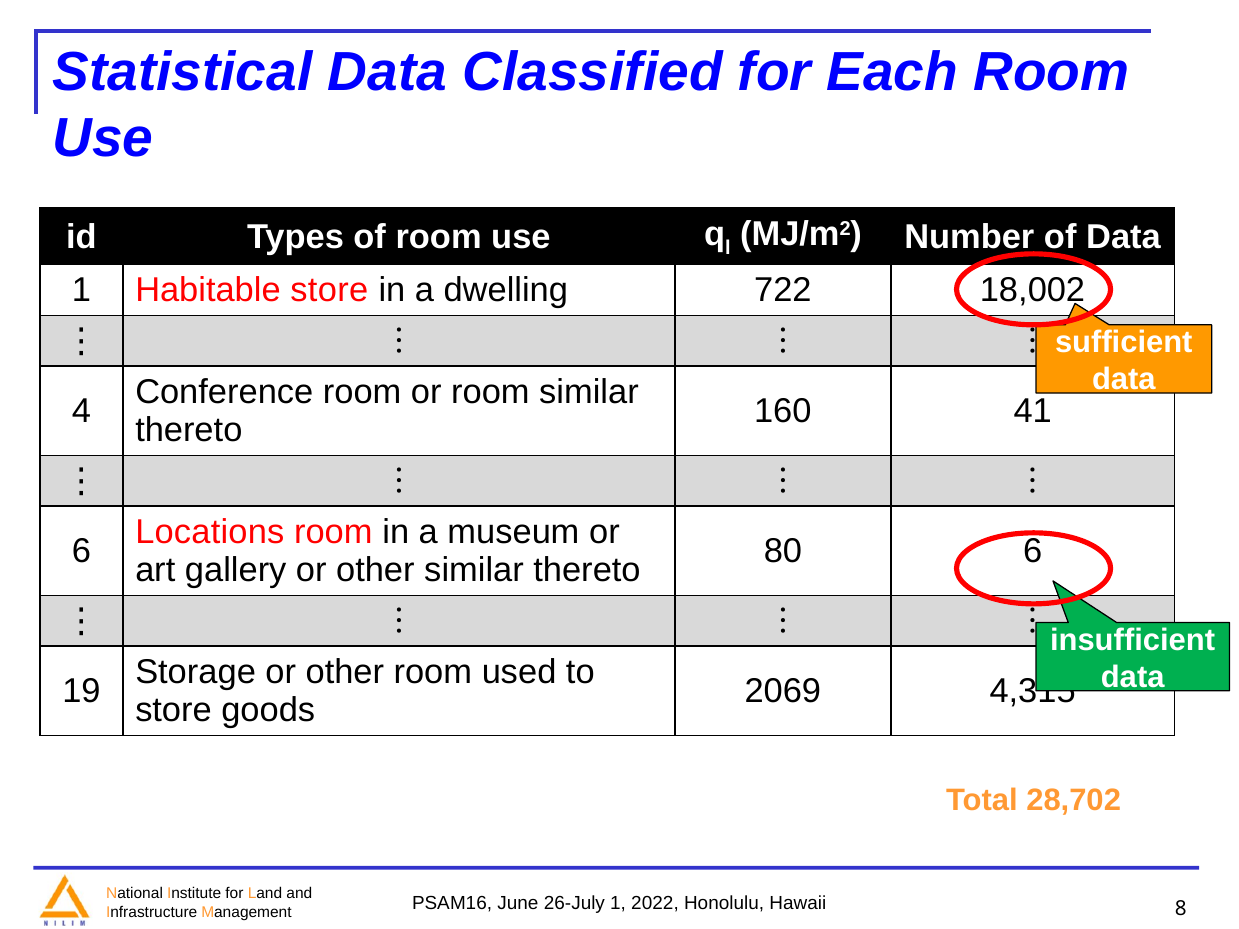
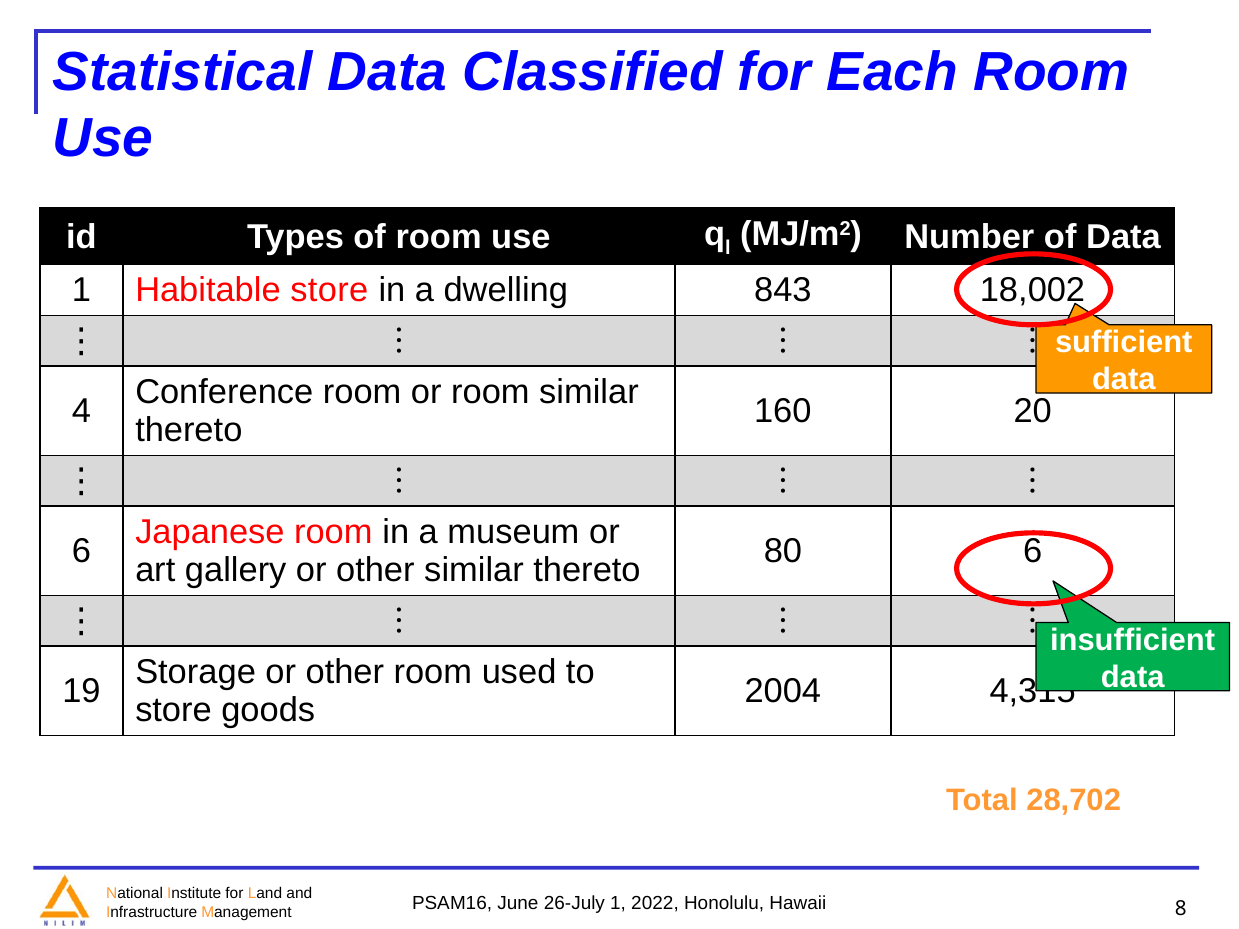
722: 722 -> 843
41: 41 -> 20
Locations: Locations -> Japanese
2069: 2069 -> 2004
